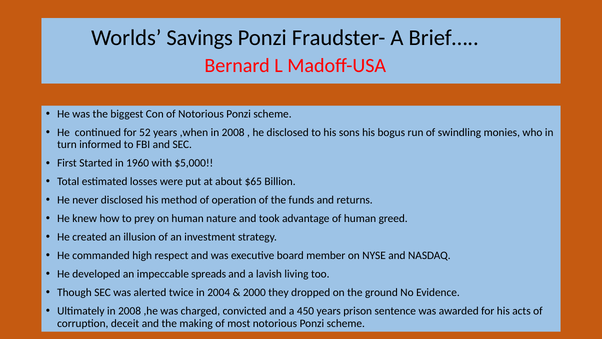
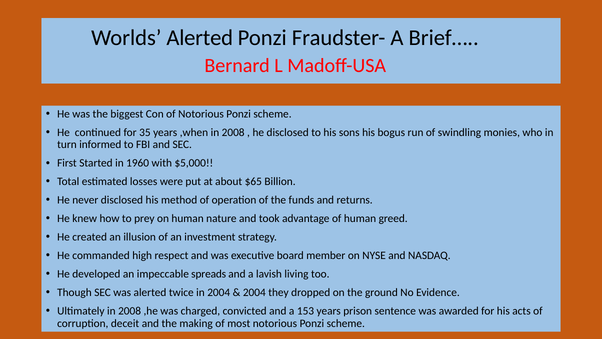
Worlds Savings: Savings -> Alerted
52: 52 -> 35
2000 at (254, 292): 2000 -> 2004
450: 450 -> 153
